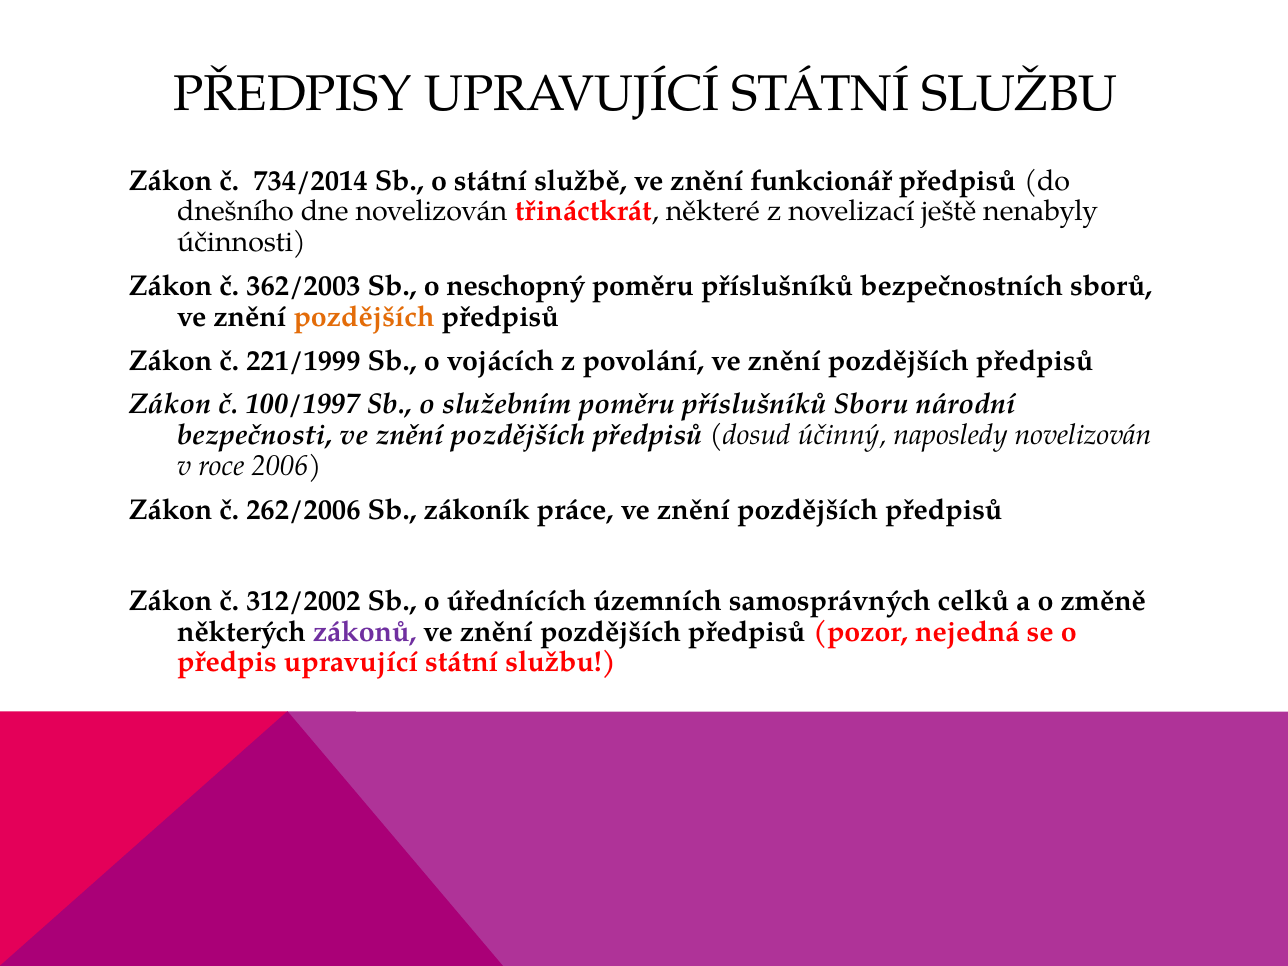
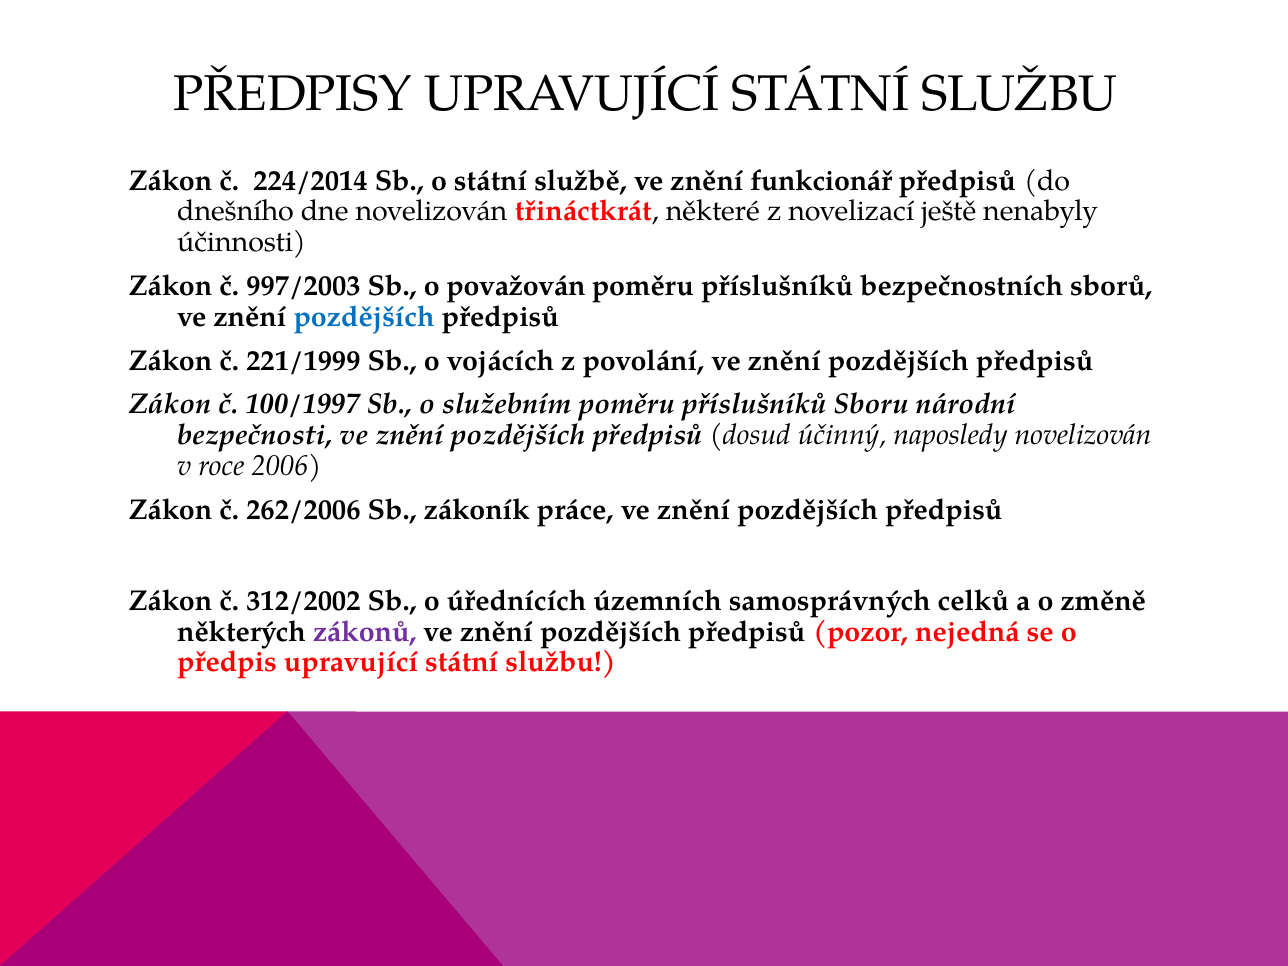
734/2014: 734/2014 -> 224/2014
362/2003: 362/2003 -> 997/2003
neschopný: neschopný -> považován
pozdějších at (364, 317) colour: orange -> blue
